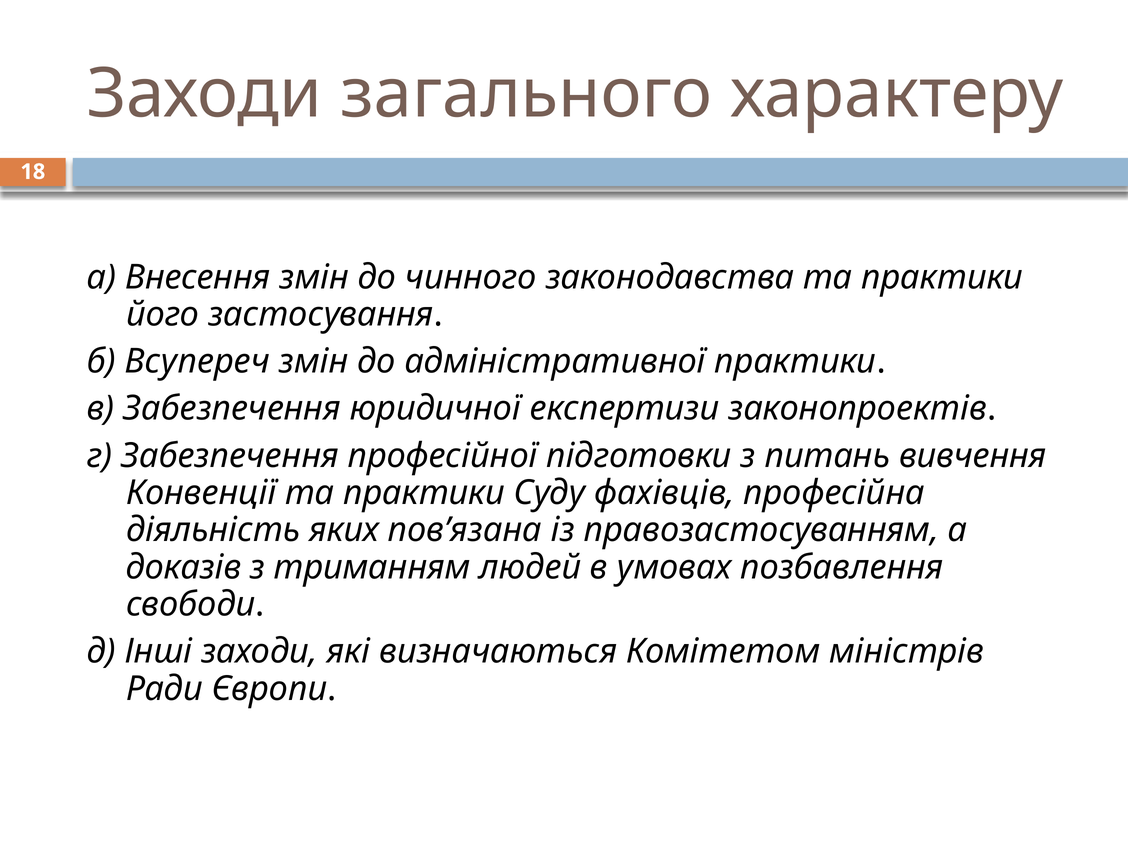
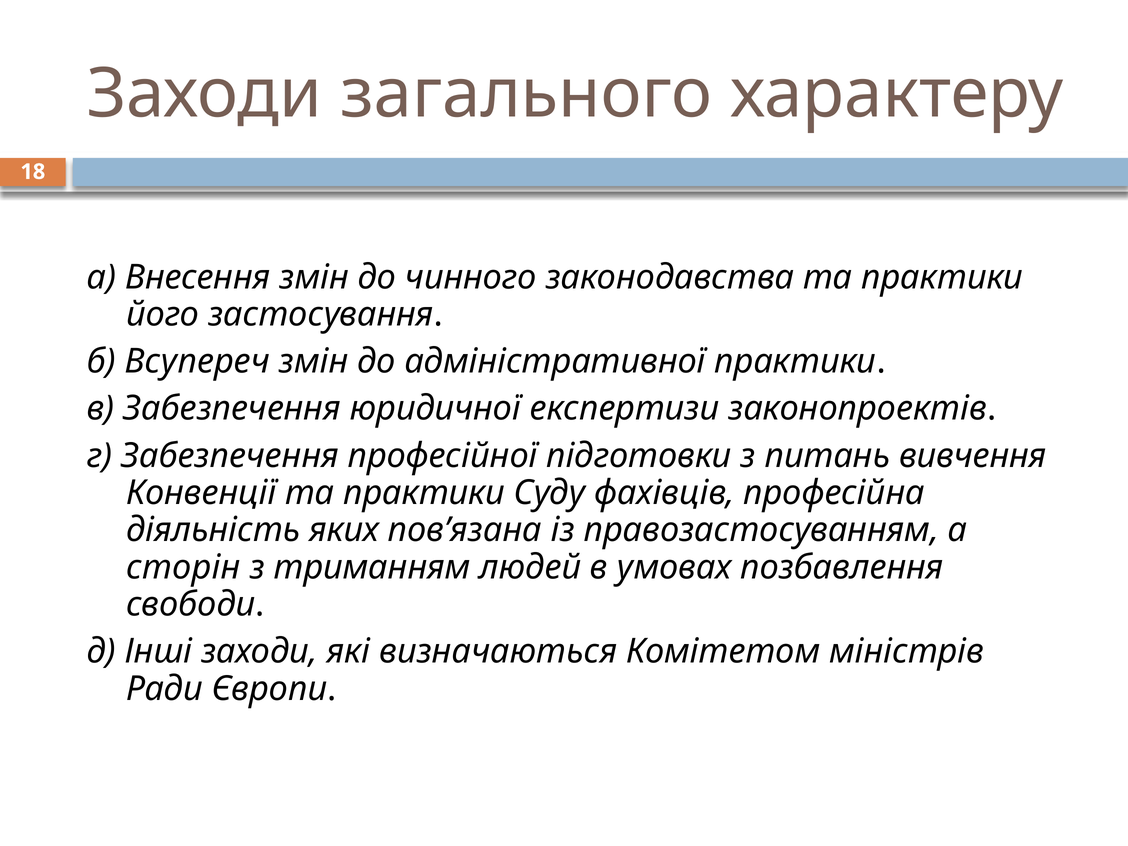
доказів: доказів -> сторін
